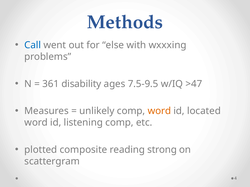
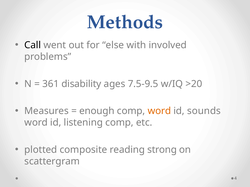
Call colour: blue -> black
wxxxing: wxxxing -> involved
>47: >47 -> >20
unlikely: unlikely -> enough
located: located -> sounds
